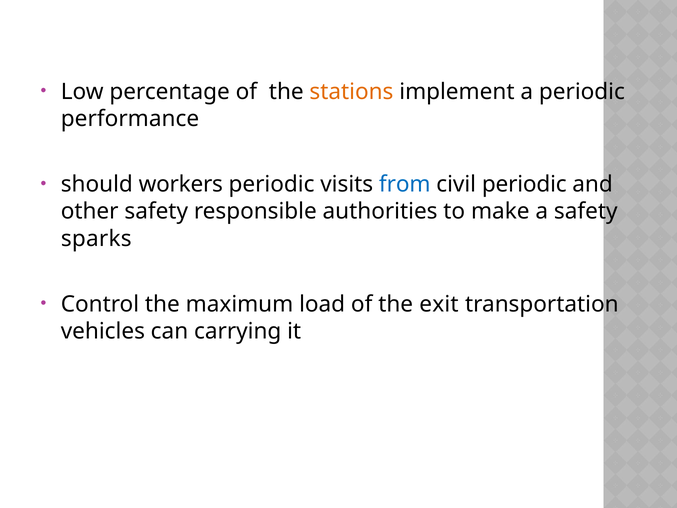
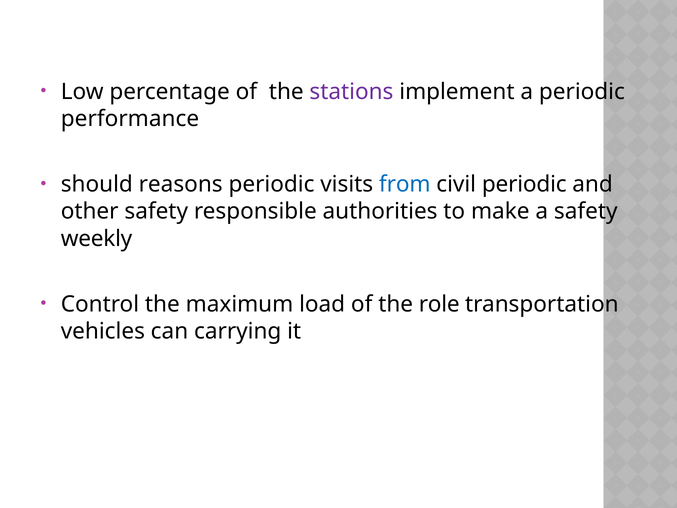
stations colour: orange -> purple
workers: workers -> reasons
sparks: sparks -> weekly
exit: exit -> role
